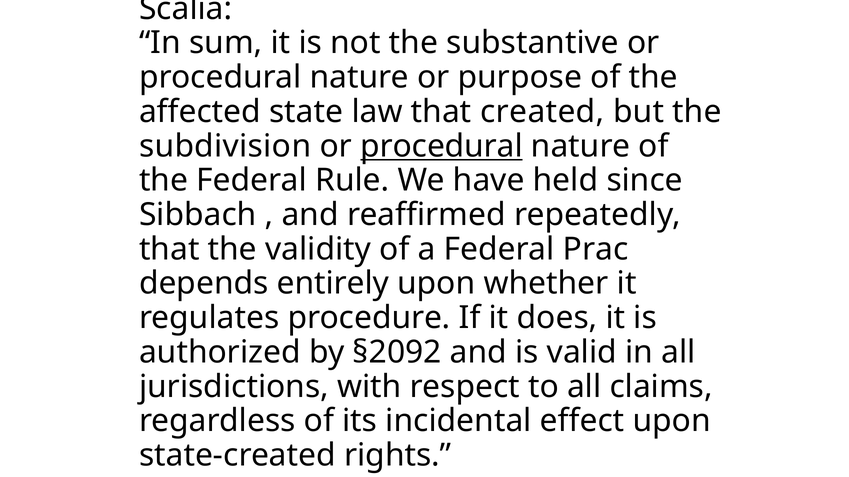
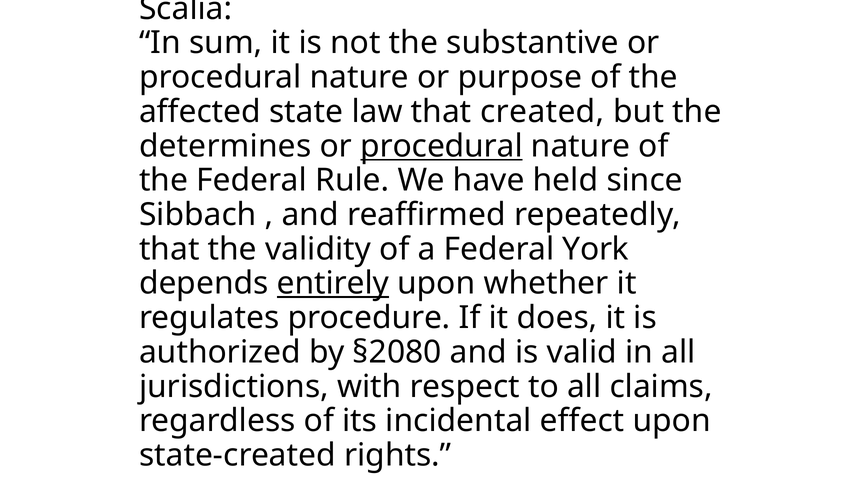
subdivision: subdivision -> determines
Prac: Prac -> York
entirely underline: none -> present
§2092: §2092 -> §2080
